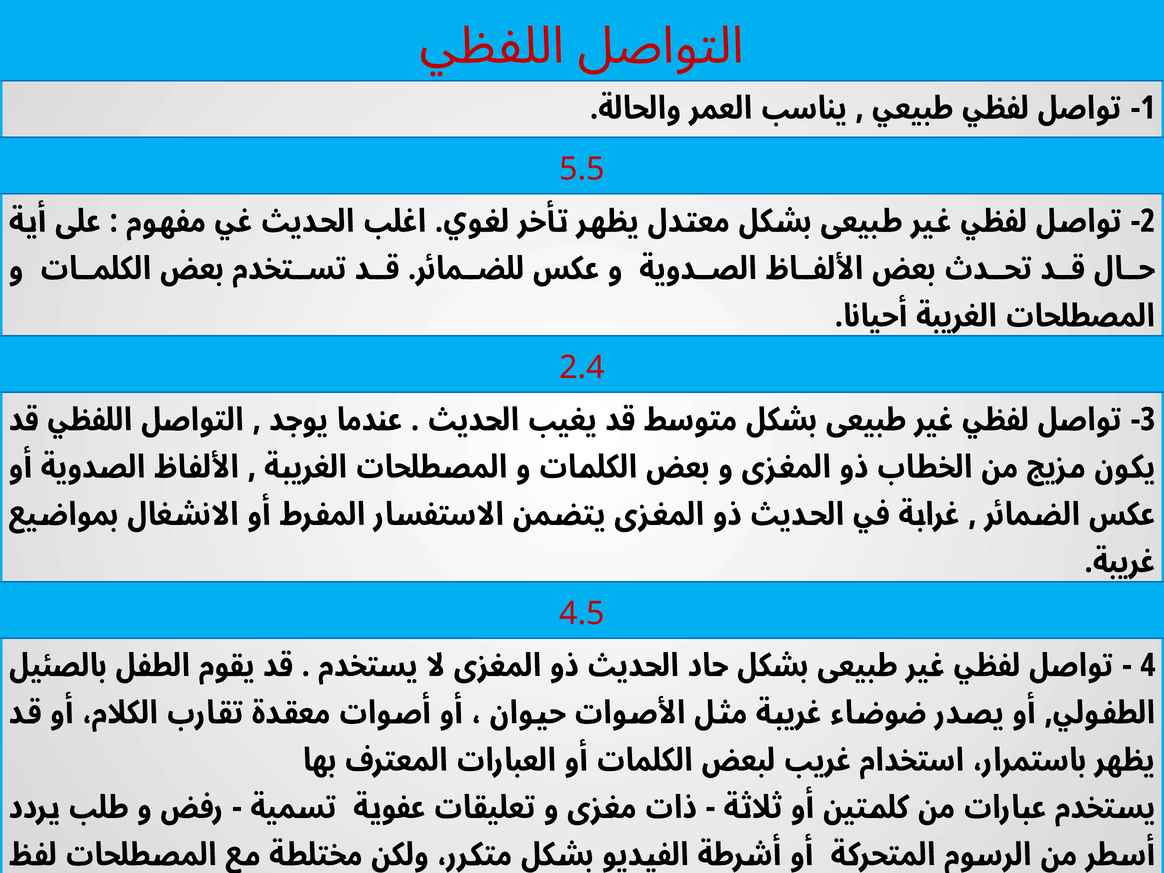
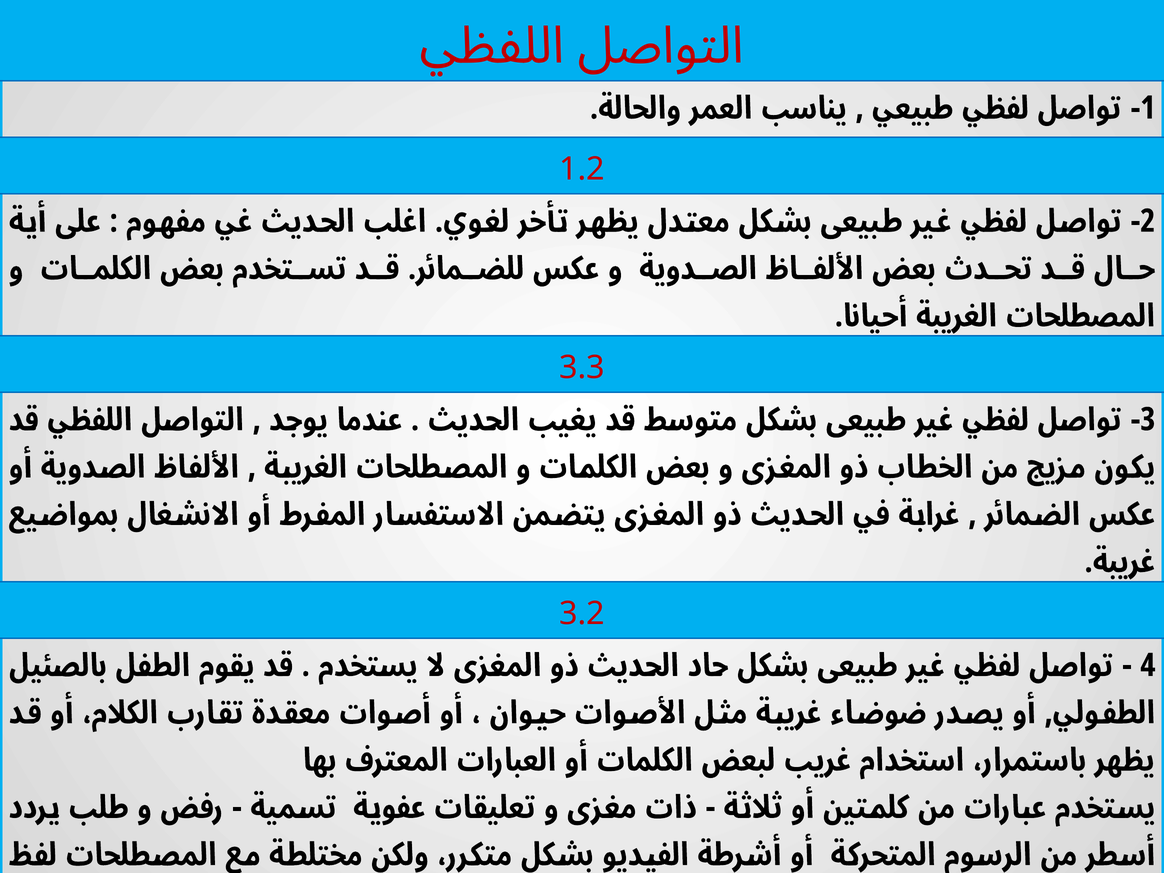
5.5: 5.5 -> 1.2
2.4: 2.4 -> 3.3
4.5: 4.5 -> 3.2
